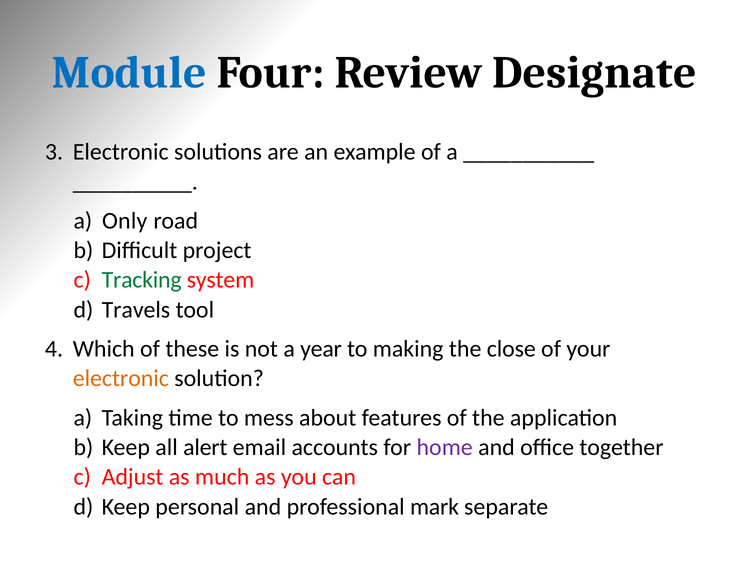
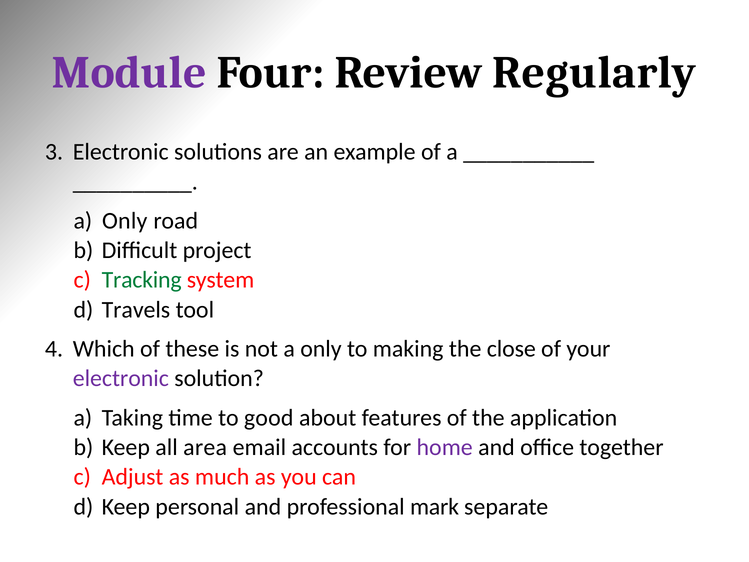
Module colour: blue -> purple
Designate: Designate -> Regularly
not a year: year -> only
electronic at (121, 378) colour: orange -> purple
mess: mess -> good
alert: alert -> area
